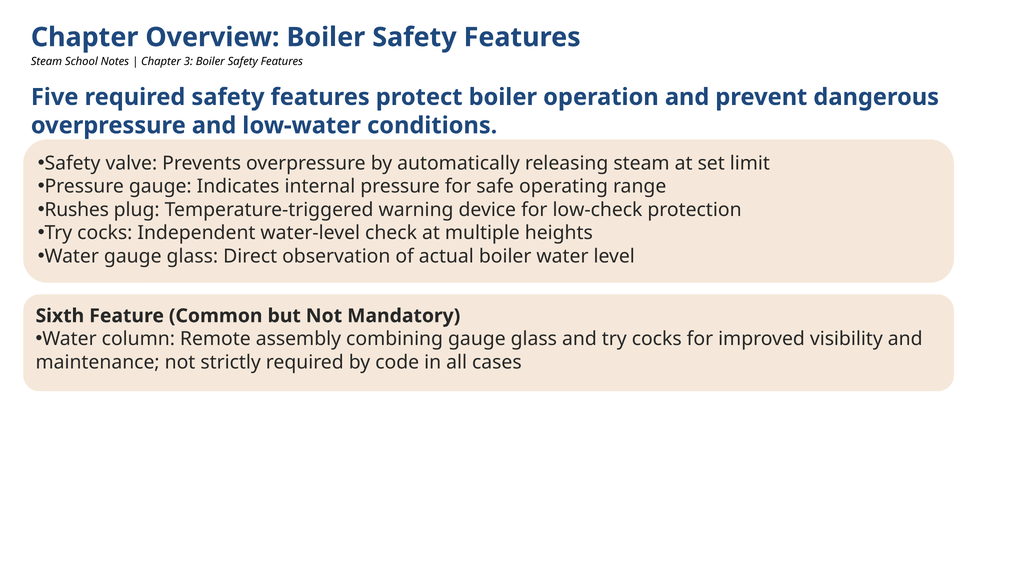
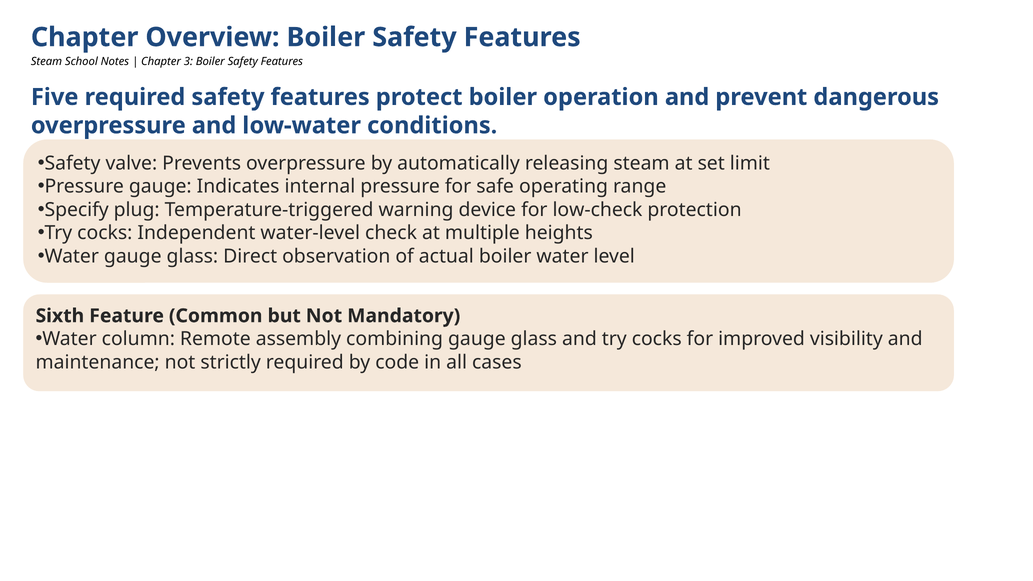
Rushes: Rushes -> Specify
